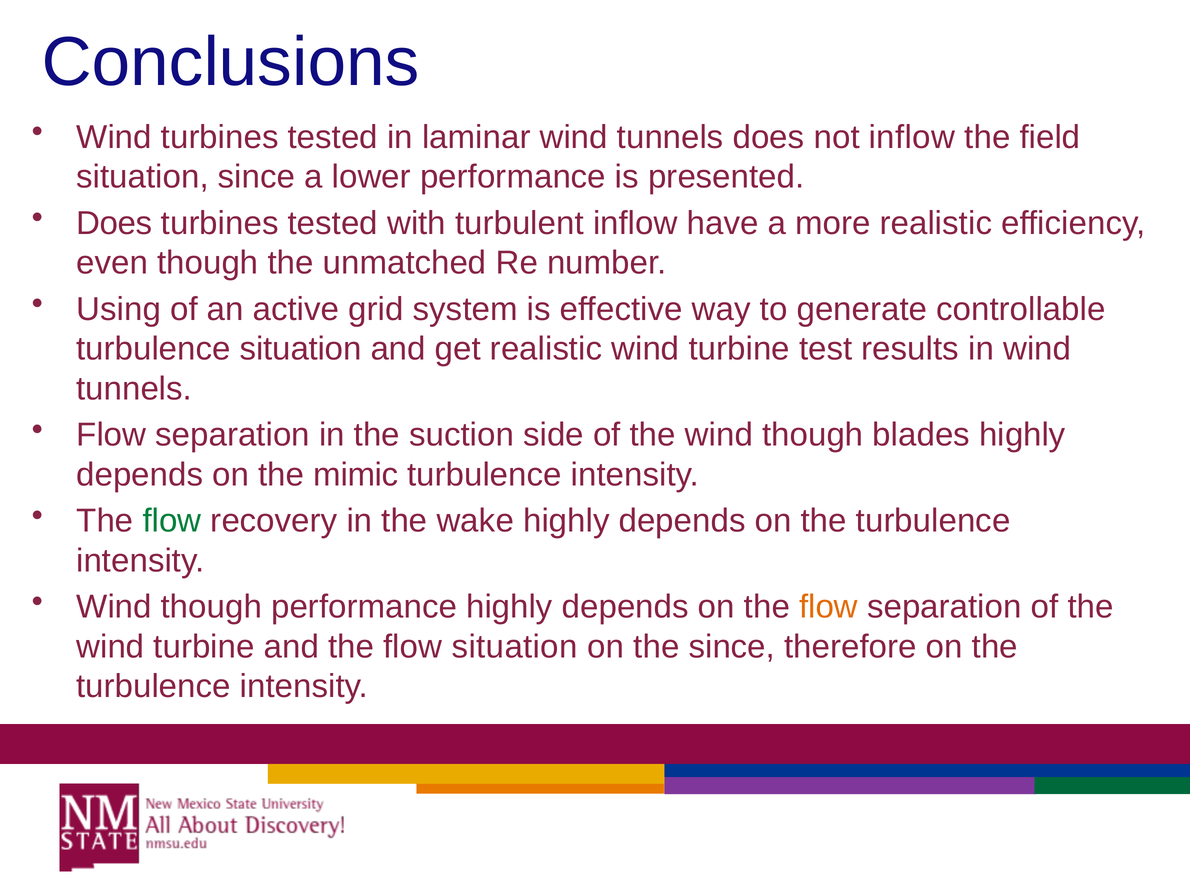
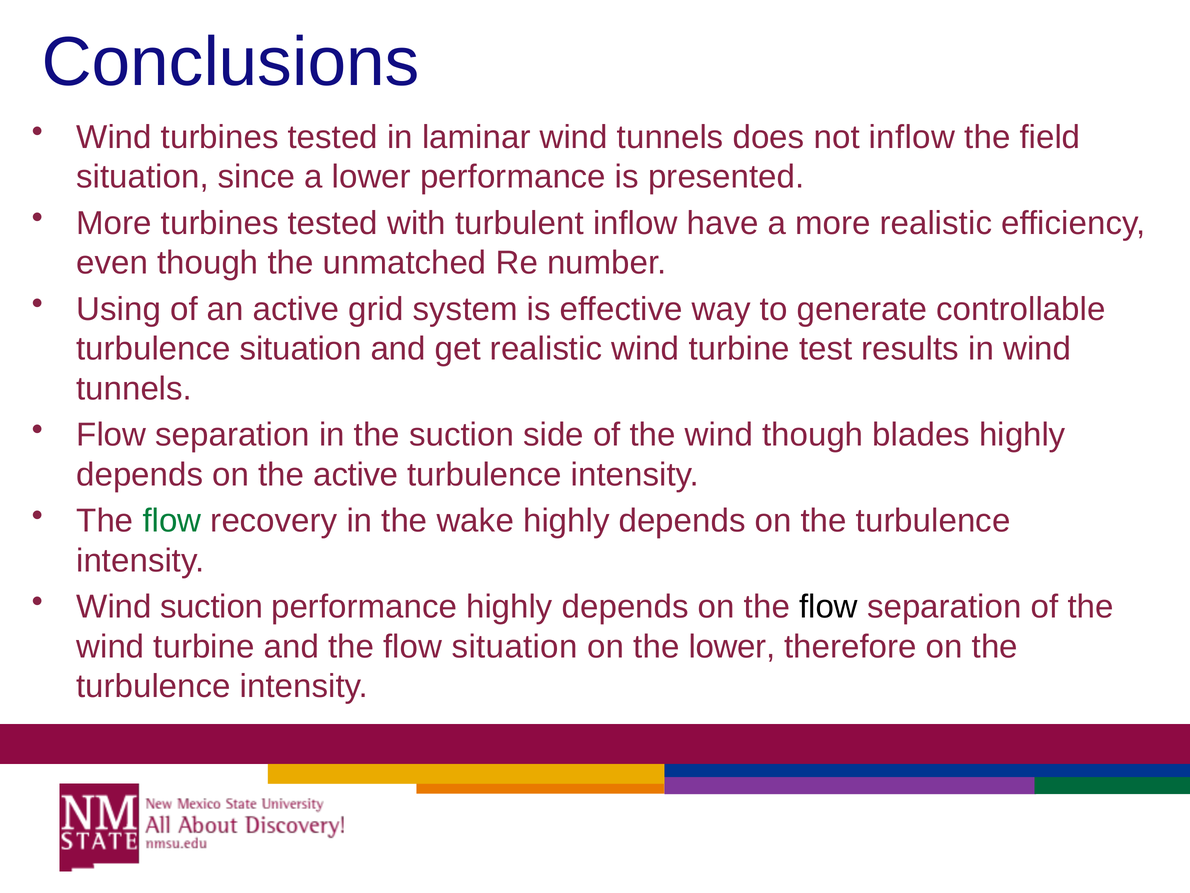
Does at (114, 223): Does -> More
the mimic: mimic -> active
though at (211, 607): though -> suction
flow at (828, 607) colour: orange -> black
the since: since -> lower
